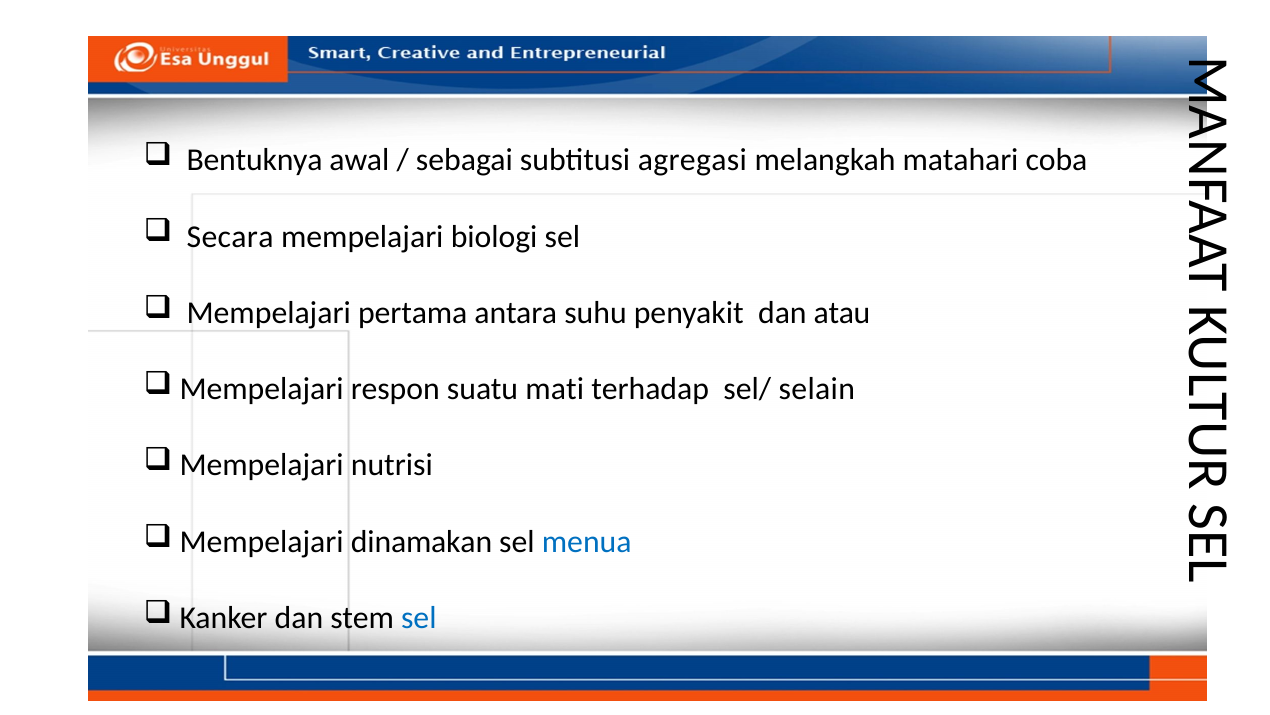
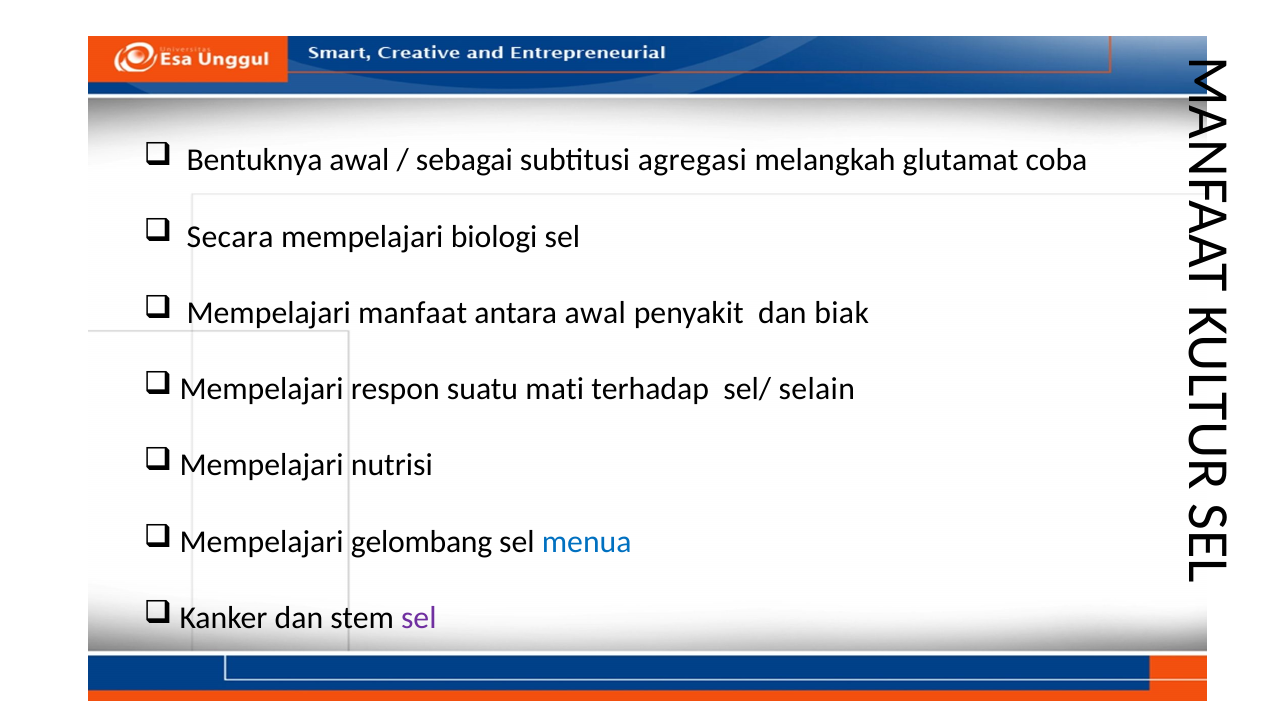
matahari: matahari -> glutamat
pertama: pertama -> manfaat
antara suhu: suhu -> awal
atau: atau -> biak
dinamakan: dinamakan -> gelombang
sel at (419, 617) colour: blue -> purple
